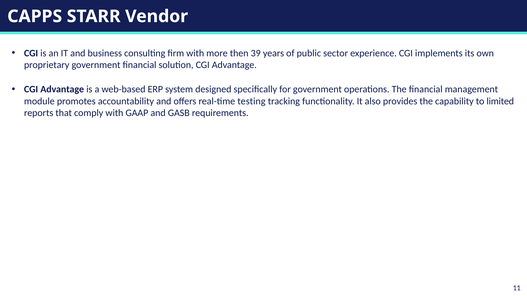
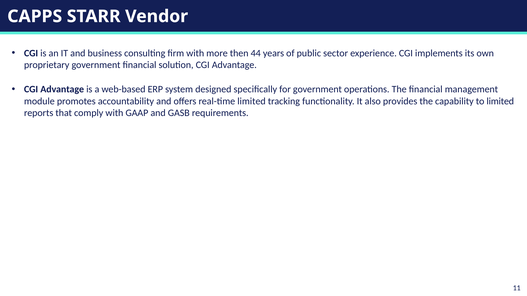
39: 39 -> 44
real-time testing: testing -> limited
